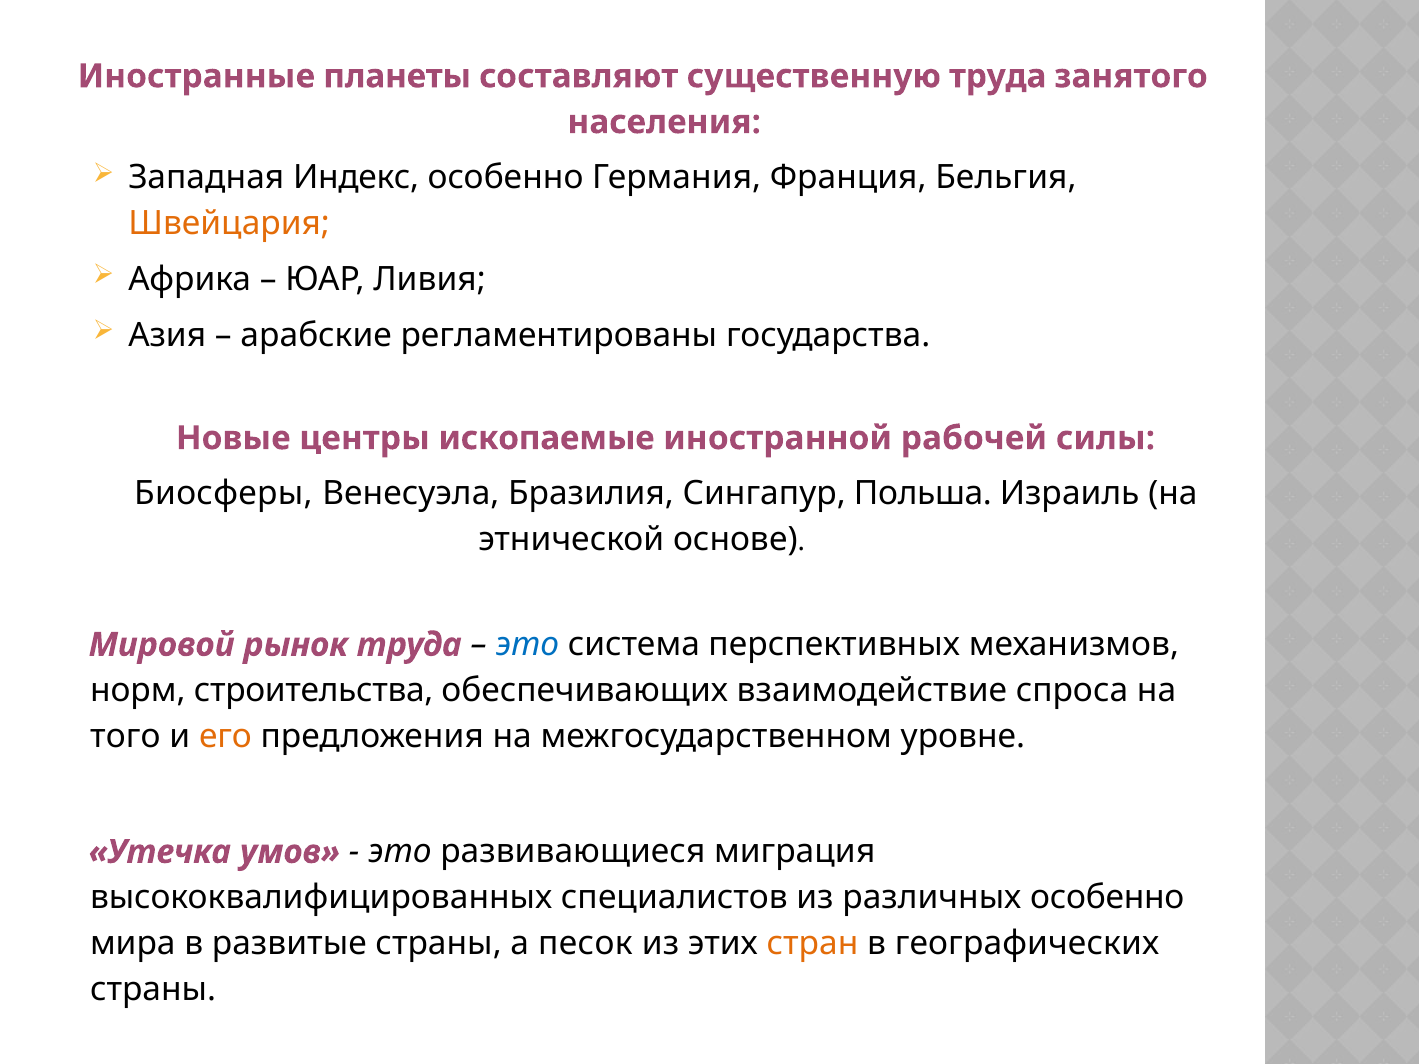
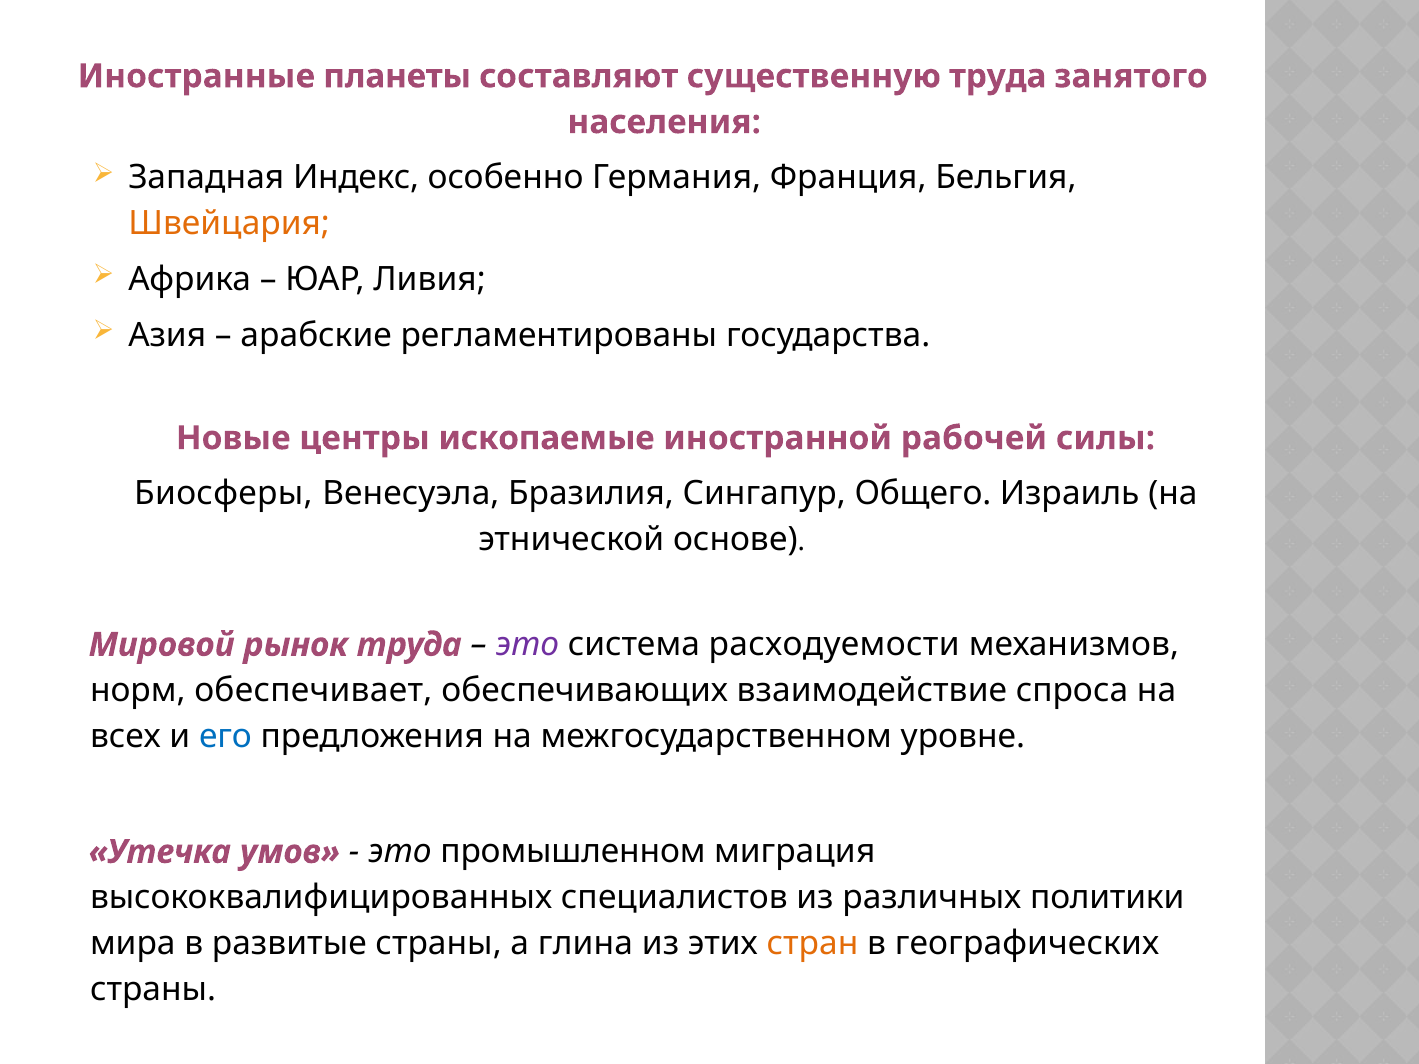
Польша: Польша -> Общего
это at (527, 645) colour: blue -> purple
перспективных: перспективных -> расходуемости
строительства: строительства -> обеспечивает
того: того -> всех
его colour: orange -> blue
развивающиеся: развивающиеся -> промышленном
различных особенно: особенно -> политики
песок: песок -> глина
